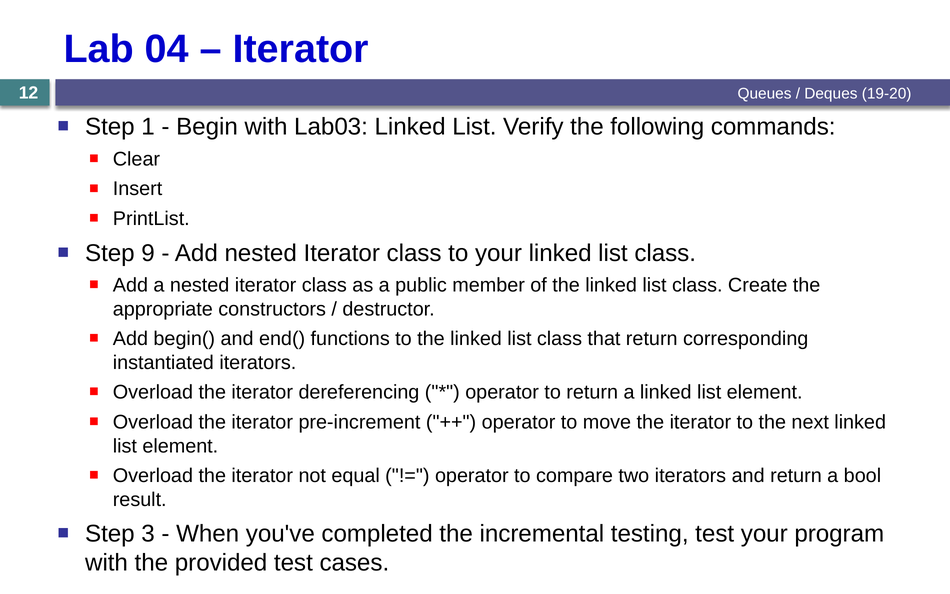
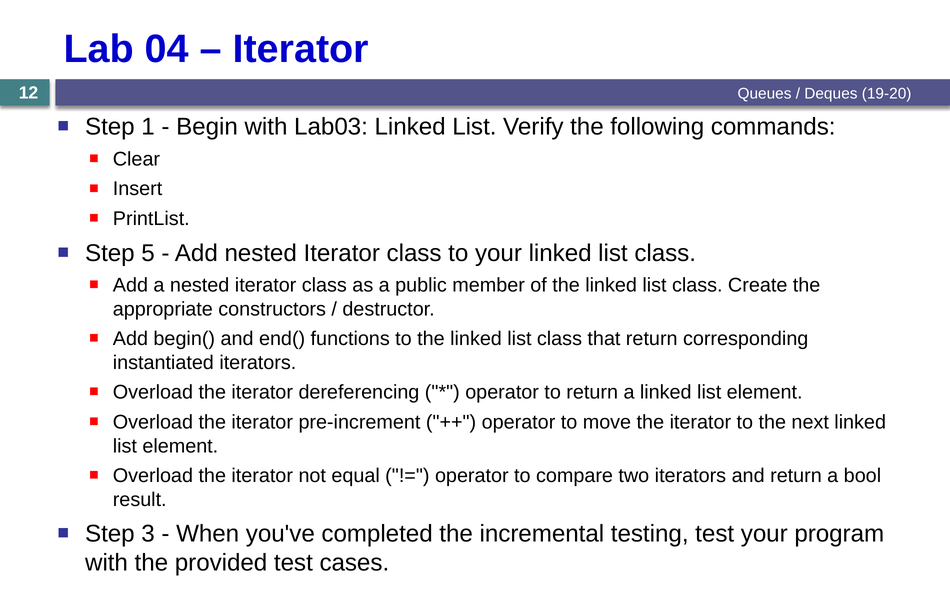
9: 9 -> 5
